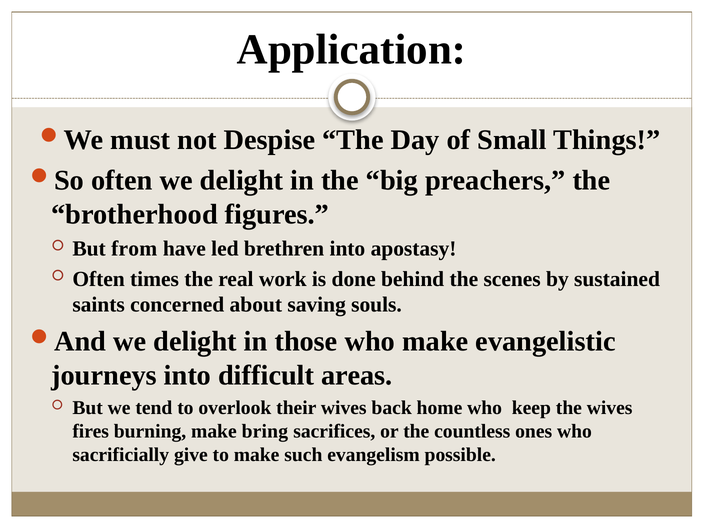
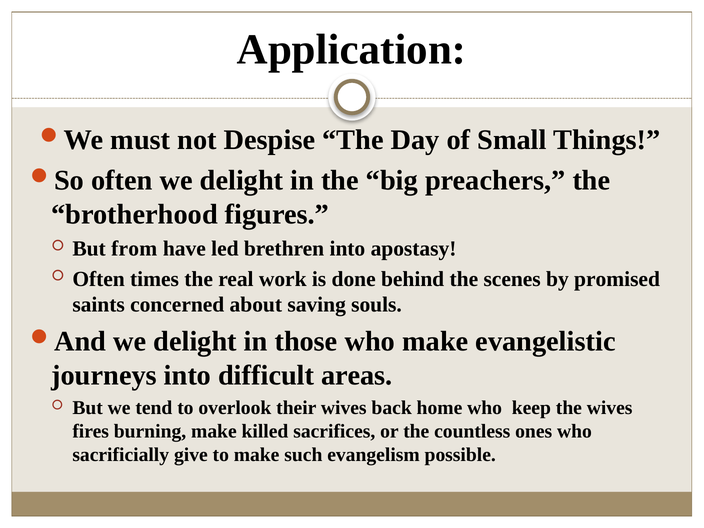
sustained: sustained -> promised
bring: bring -> killed
